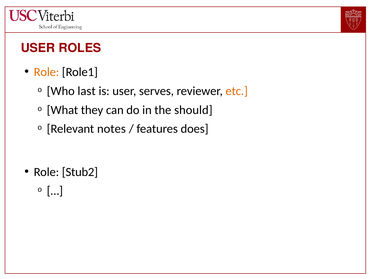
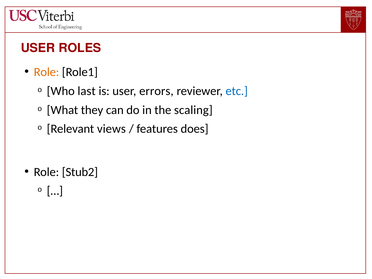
serves: serves -> errors
etc colour: orange -> blue
should: should -> scaling
notes: notes -> views
